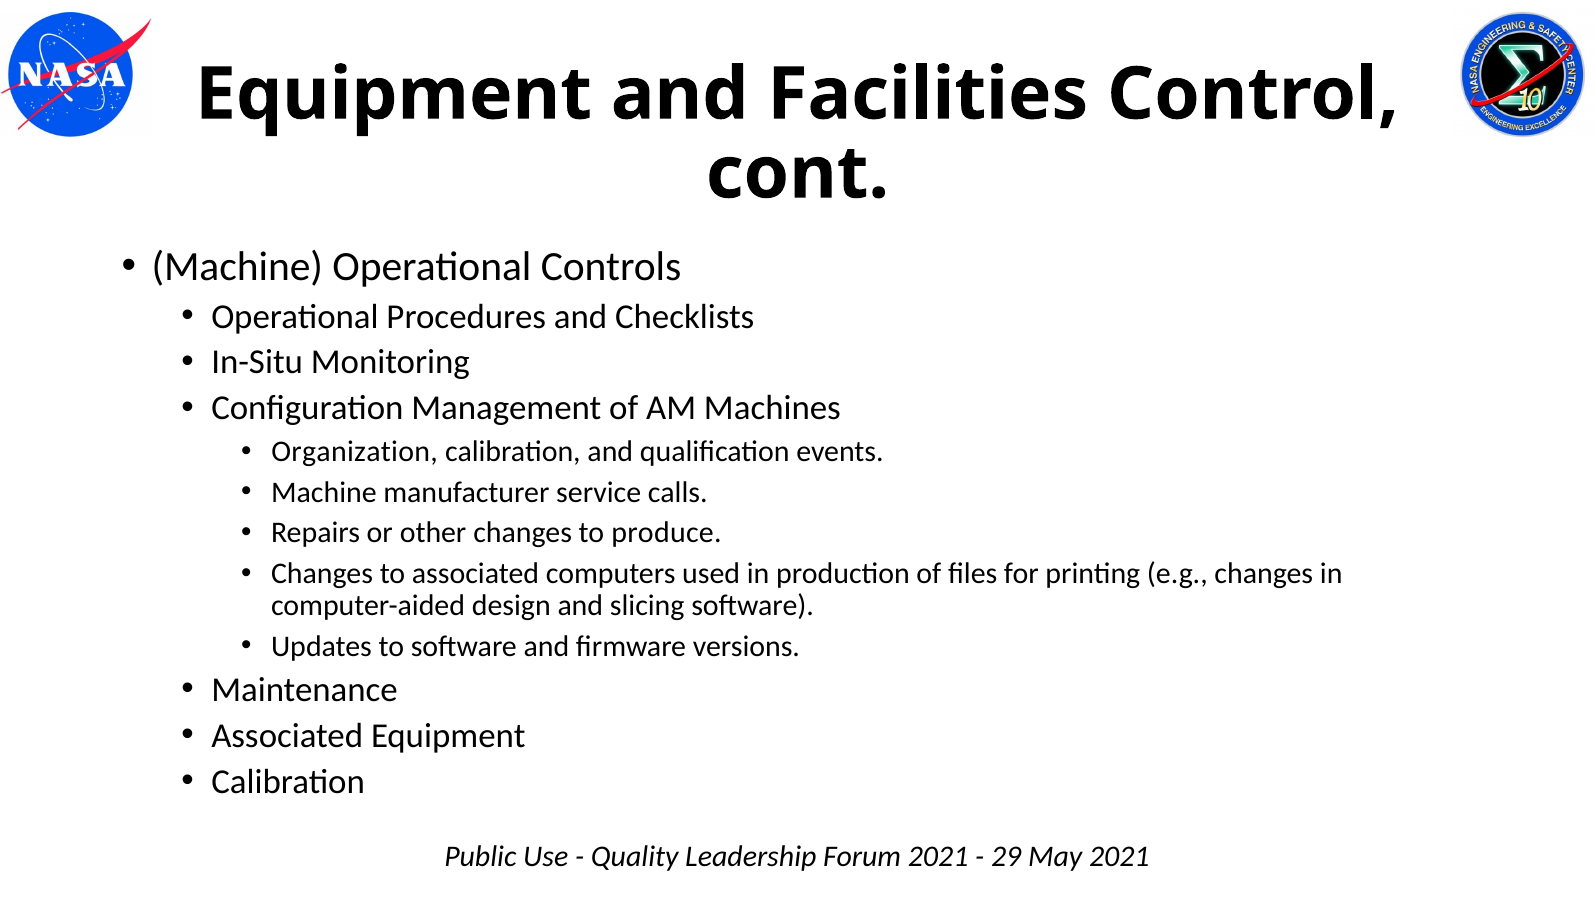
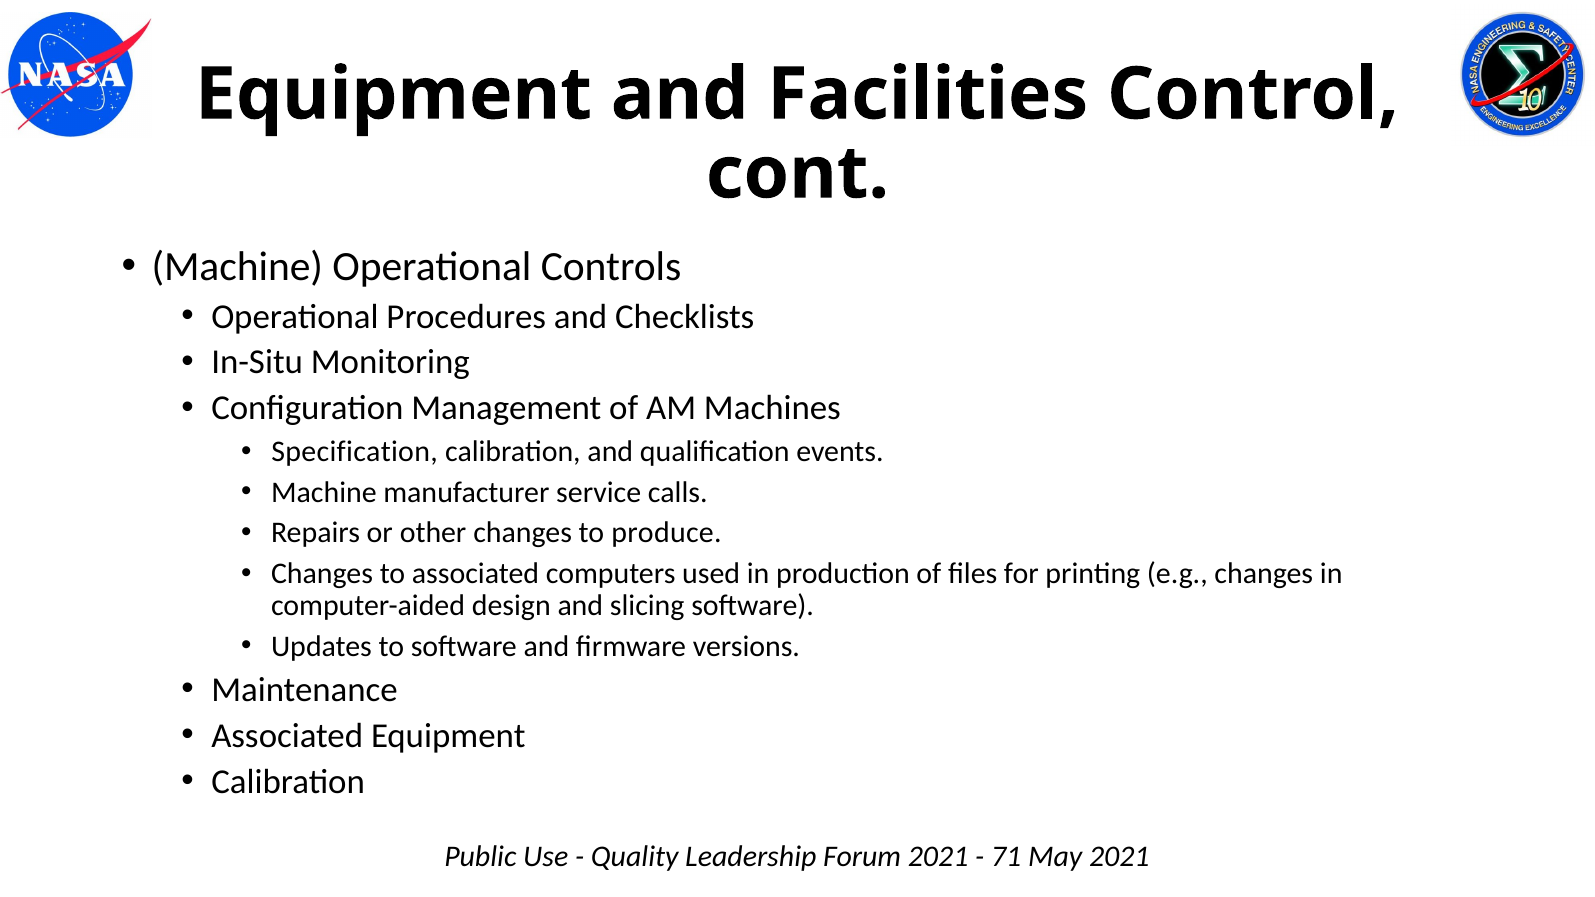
Organization: Organization -> Specification
29: 29 -> 71
